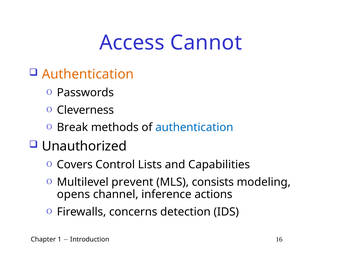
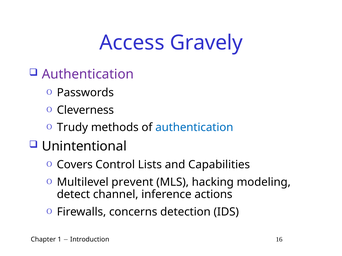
Cannot: Cannot -> Gravely
Authentication at (88, 74) colour: orange -> purple
Break: Break -> Trudy
Unauthorized: Unauthorized -> Unintentional
consists: consists -> hacking
opens: opens -> detect
